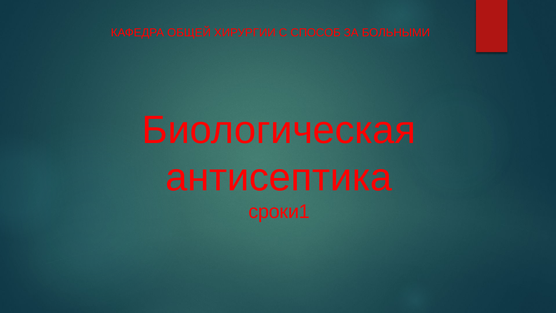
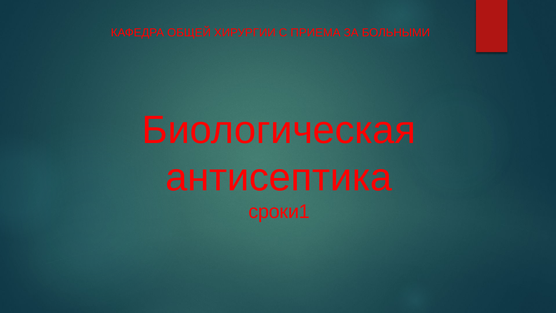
СПОСОБ: СПОСОБ -> ПРИЕМА
